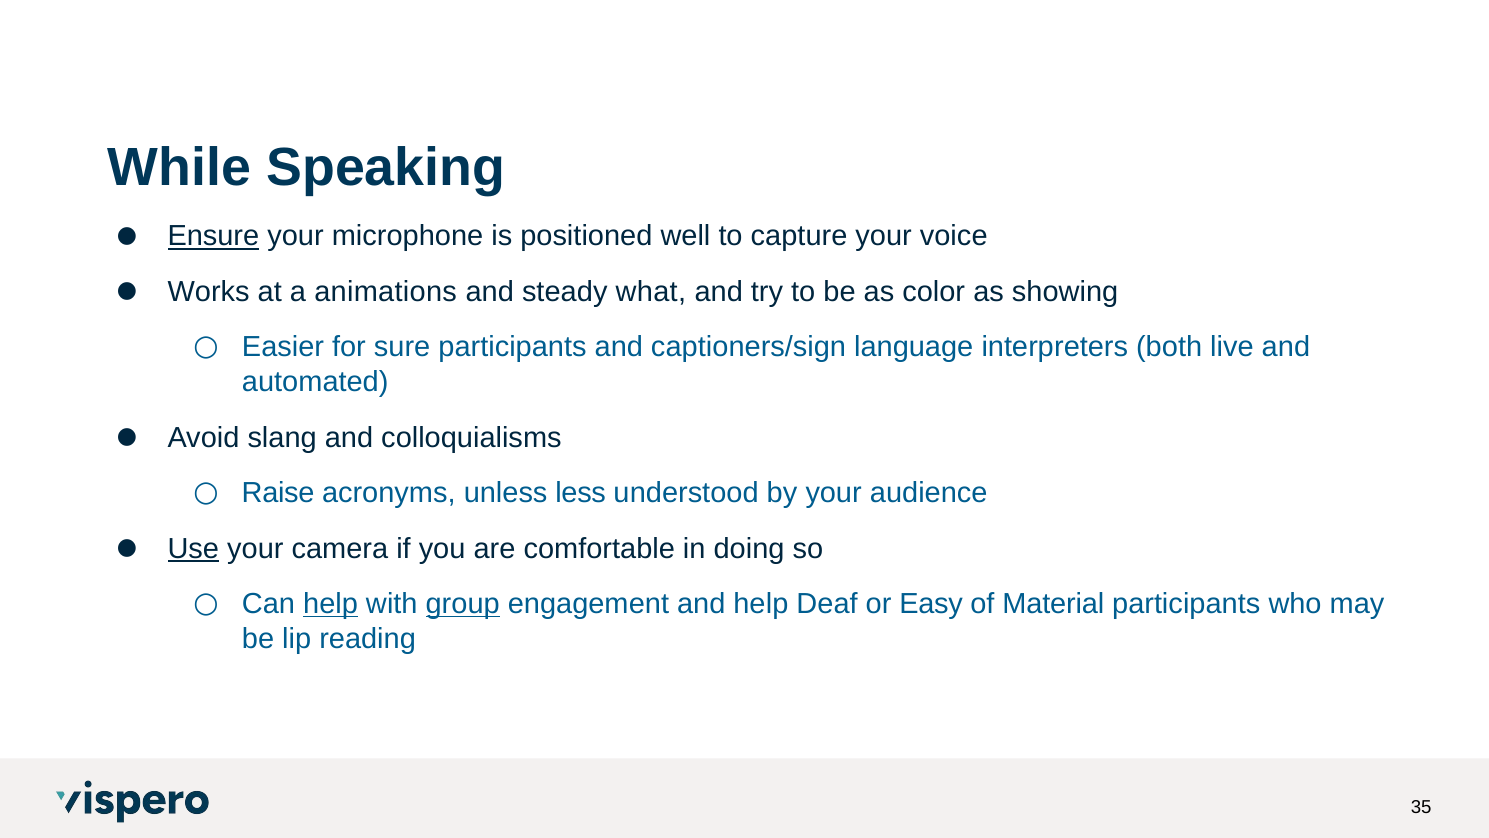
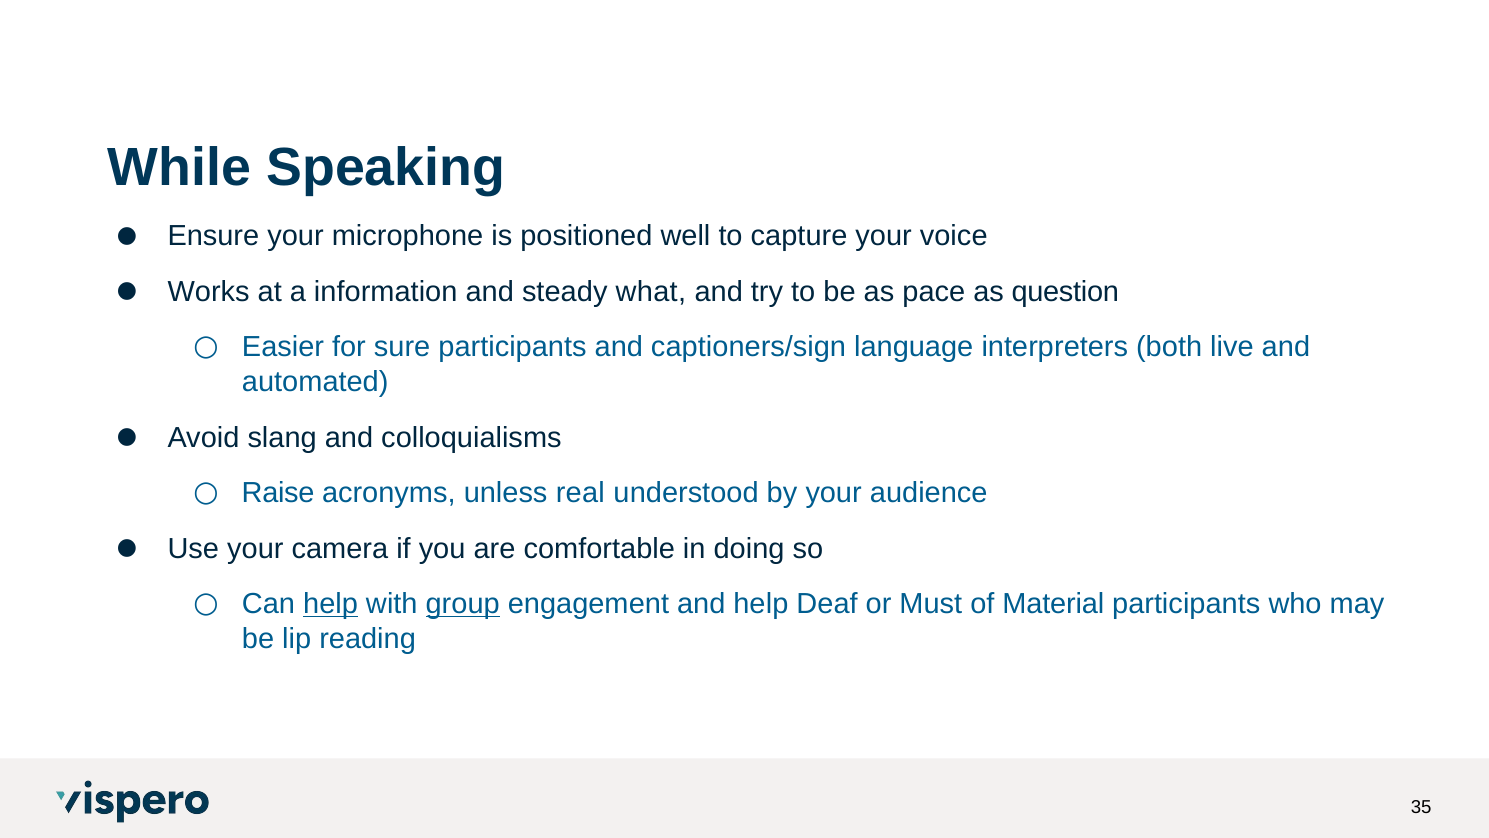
Ensure underline: present -> none
animations: animations -> information
color: color -> pace
showing: showing -> question
less: less -> real
Use underline: present -> none
Easy: Easy -> Must
